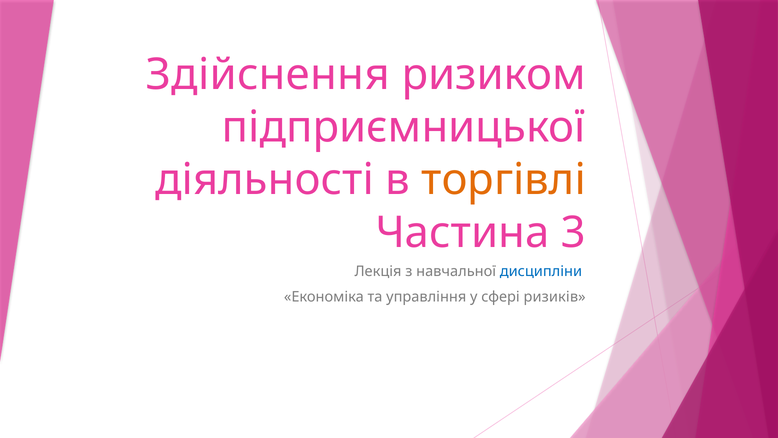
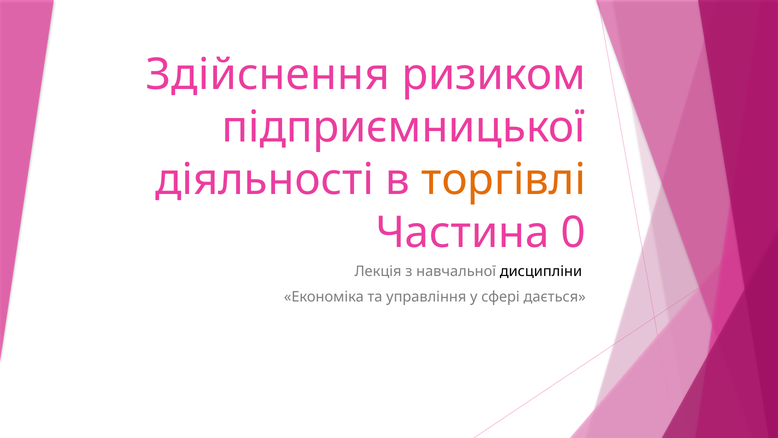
3: 3 -> 0
дисципліни colour: blue -> black
ризиків: ризиків -> дається
